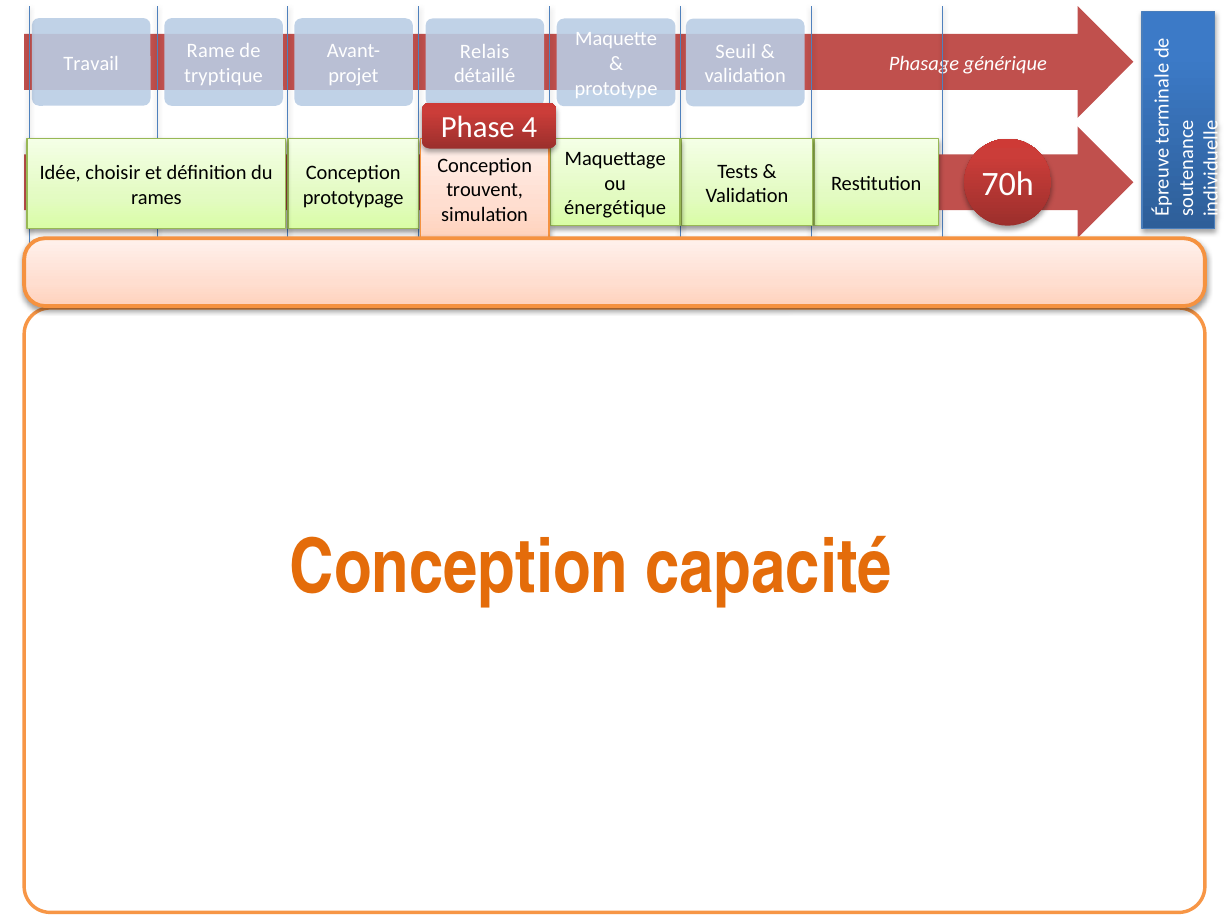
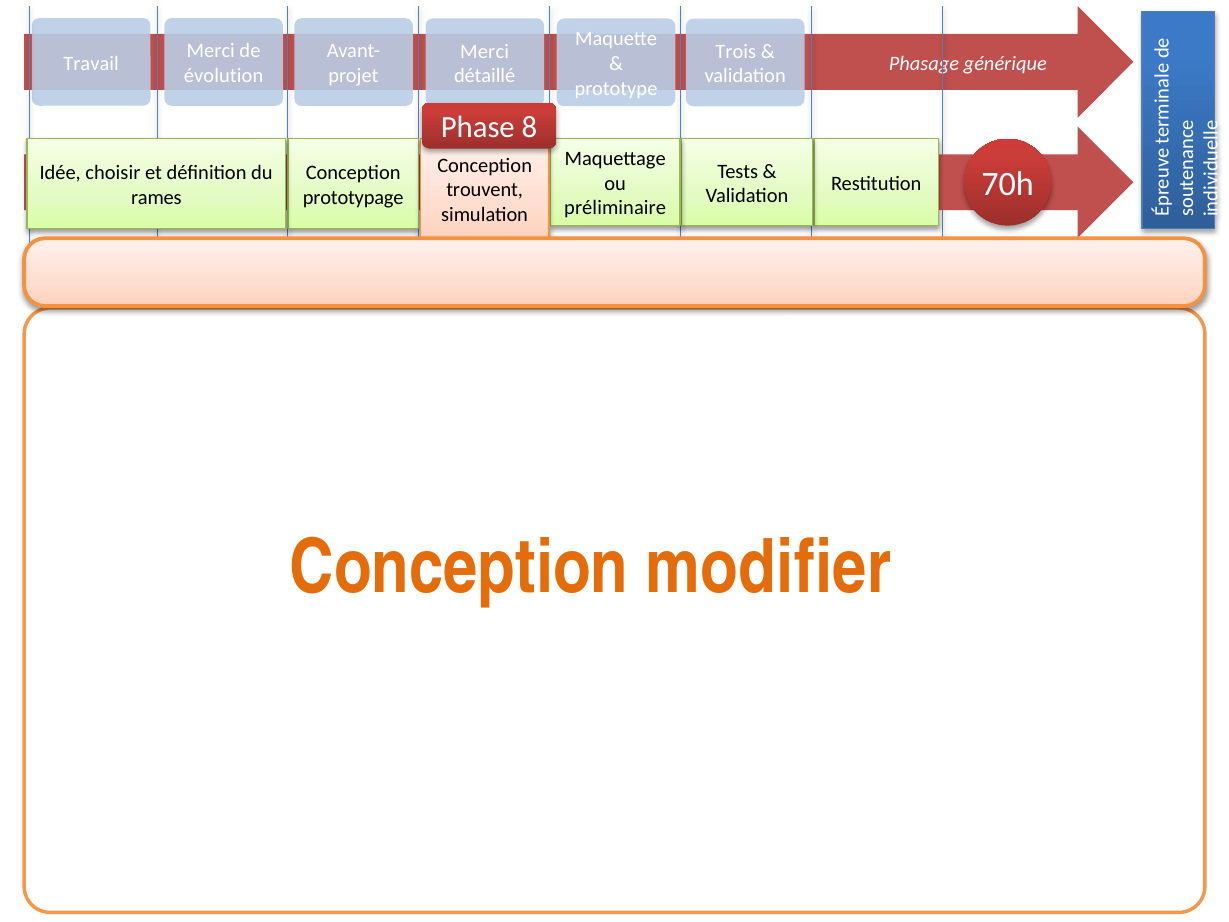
Rame at (211, 51): Rame -> Merci
Relais at (485, 51): Relais -> Merci
Seuil: Seuil -> Trois
tryptique: tryptique -> évolution
4: 4 -> 8
énergétique: énergétique -> préliminaire
capacité: capacité -> modifier
